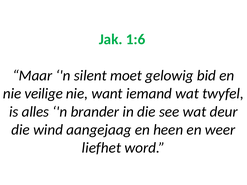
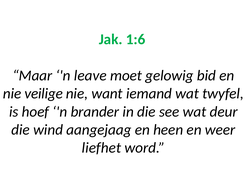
silent: silent -> leave
alles: alles -> hoef
